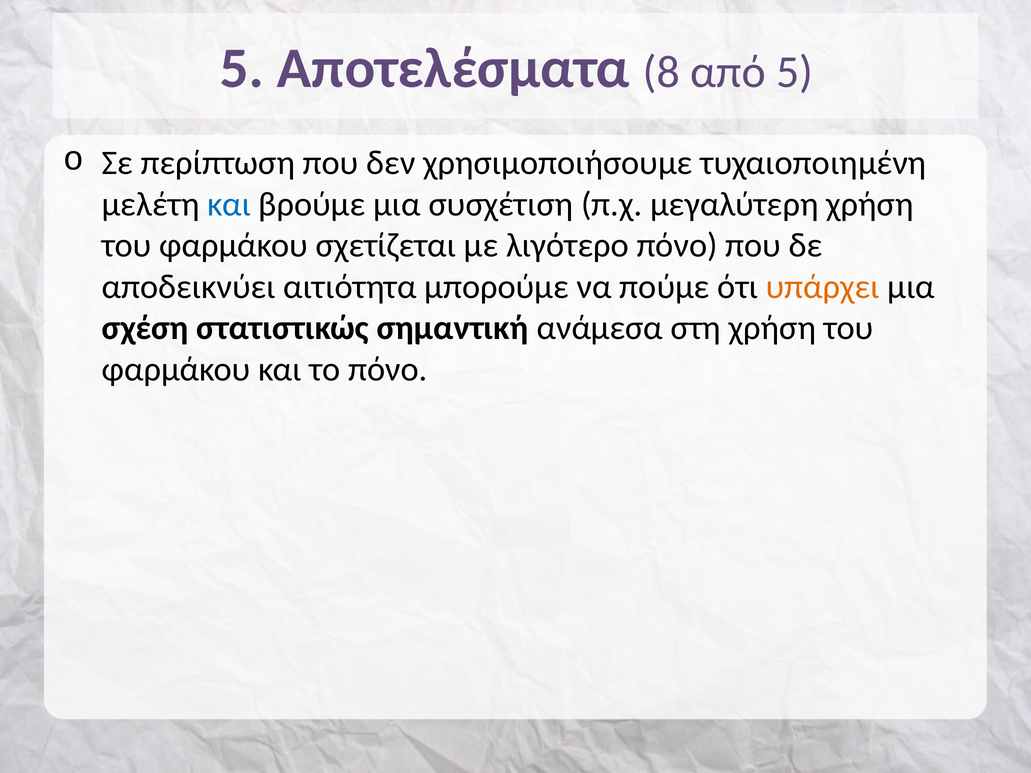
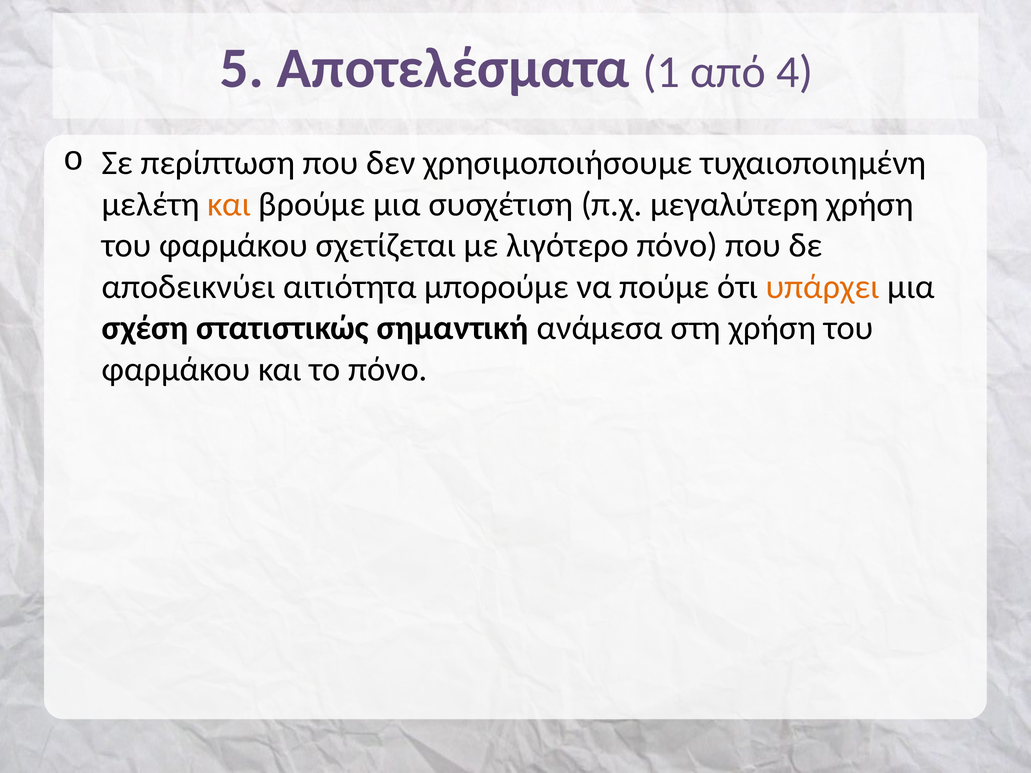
8: 8 -> 1
από 5: 5 -> 4
και at (229, 204) colour: blue -> orange
